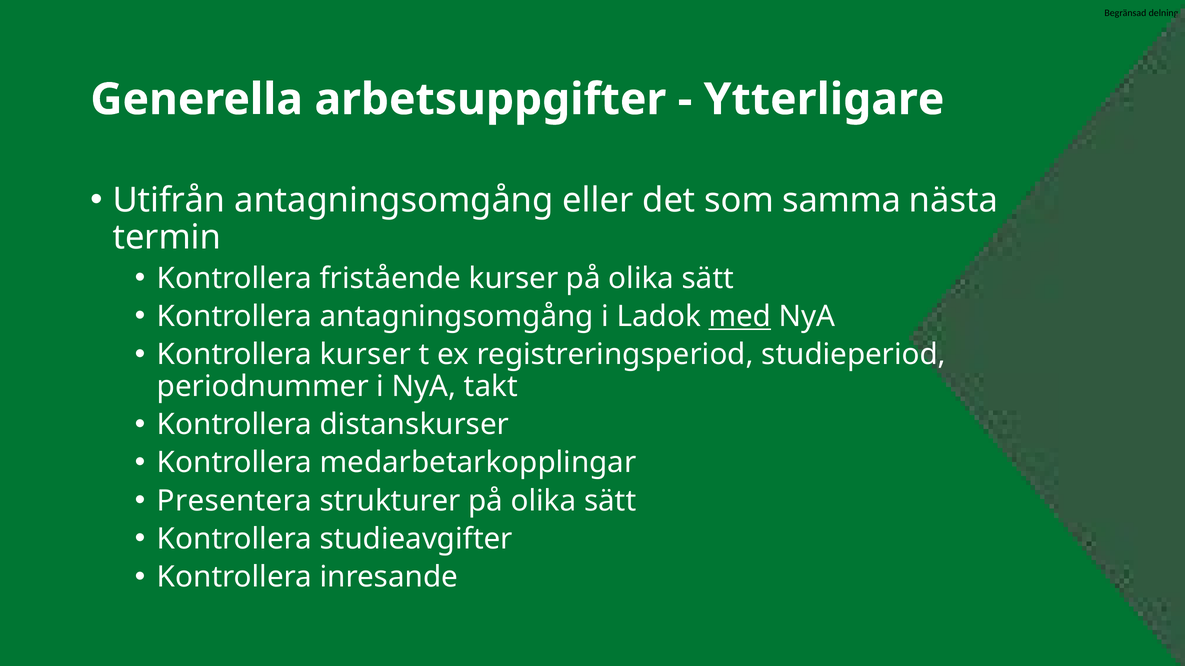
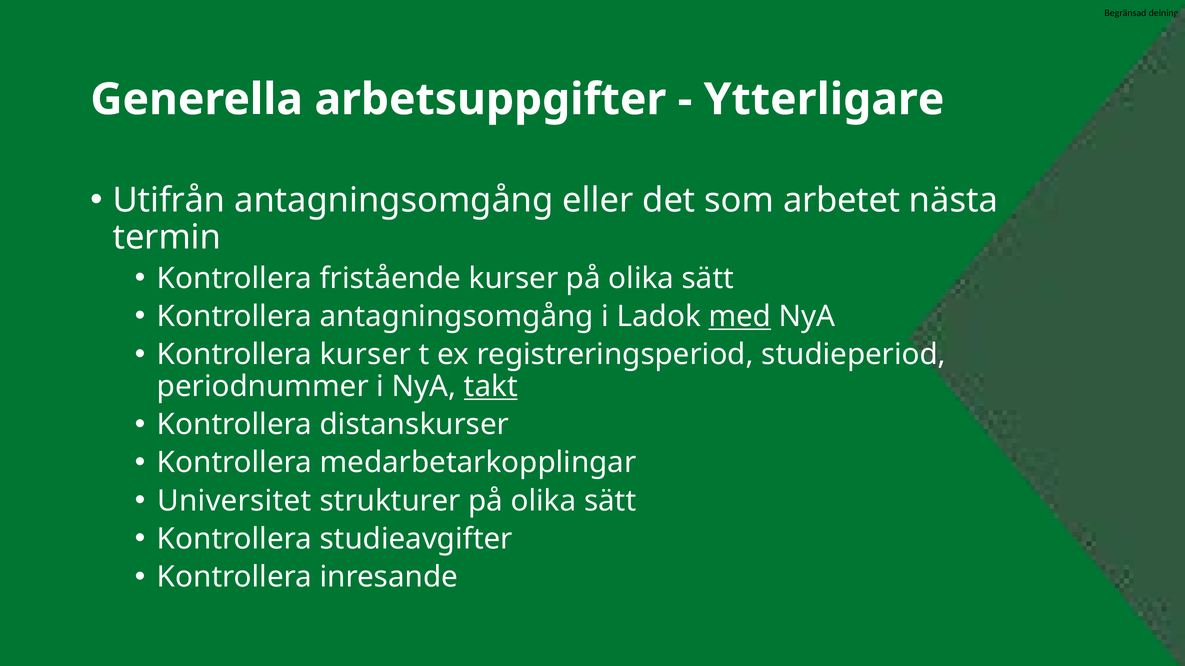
samma: samma -> arbetet
takt underline: none -> present
Presentera: Presentera -> Universitet
